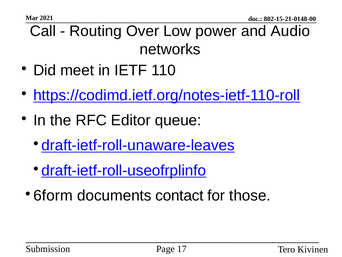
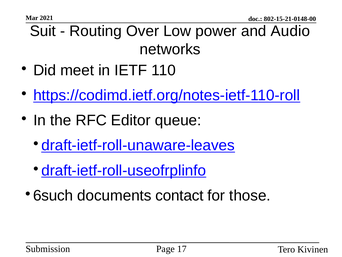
Call: Call -> Suit
6form: 6form -> 6such
